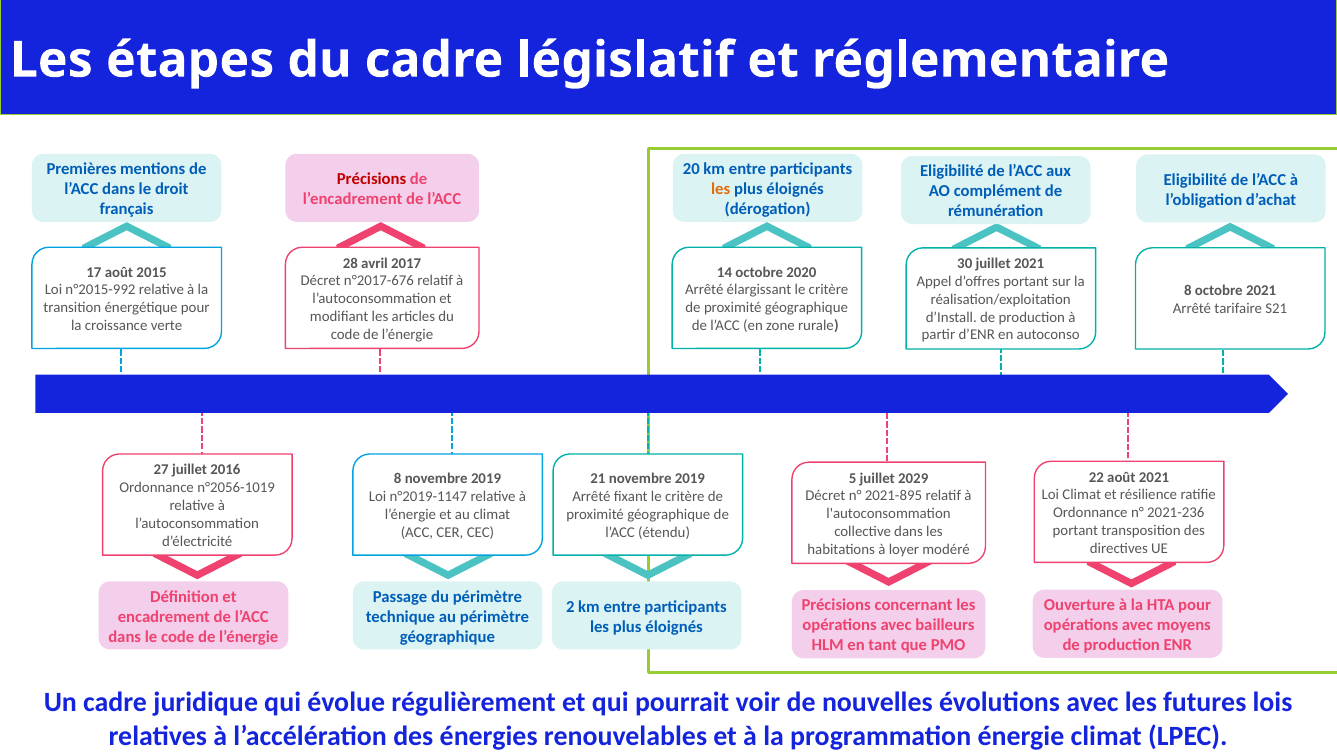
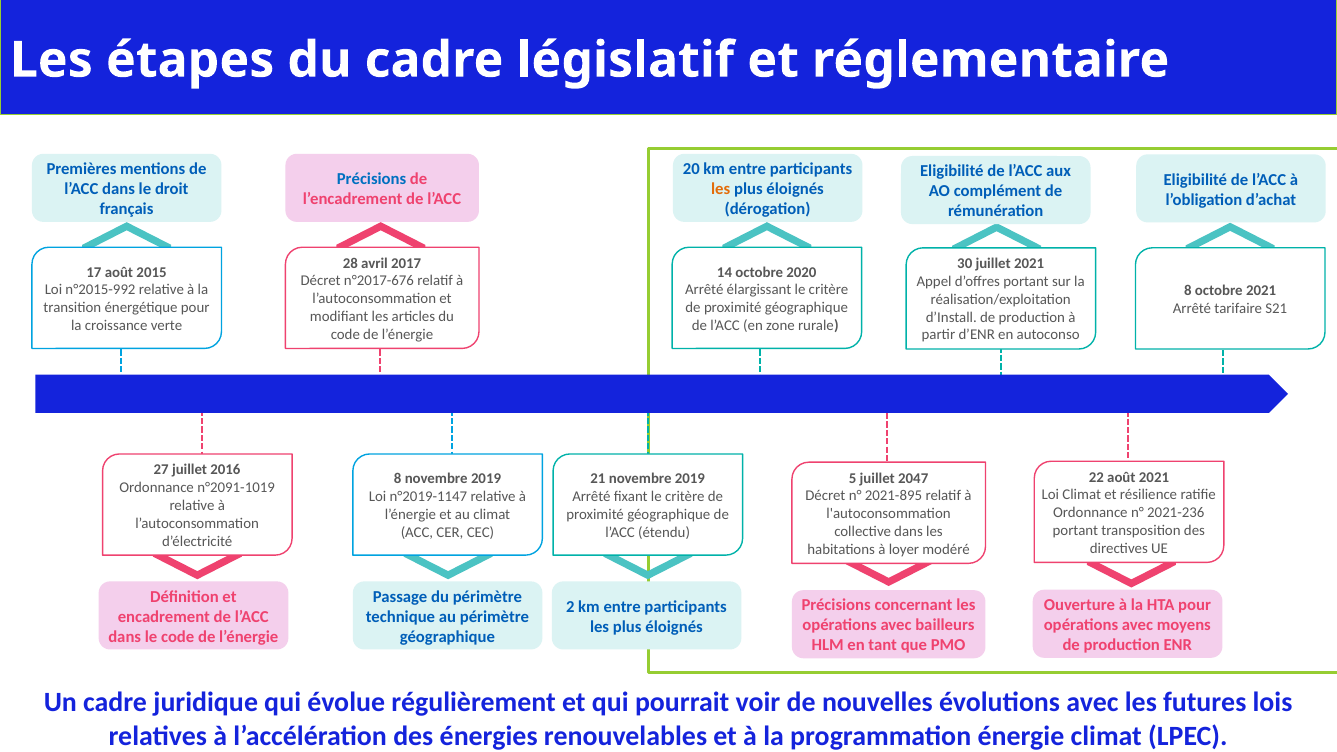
Précisions at (372, 179) colour: red -> blue
2029: 2029 -> 2047
n°2056-1019: n°2056-1019 -> n°2091-1019
